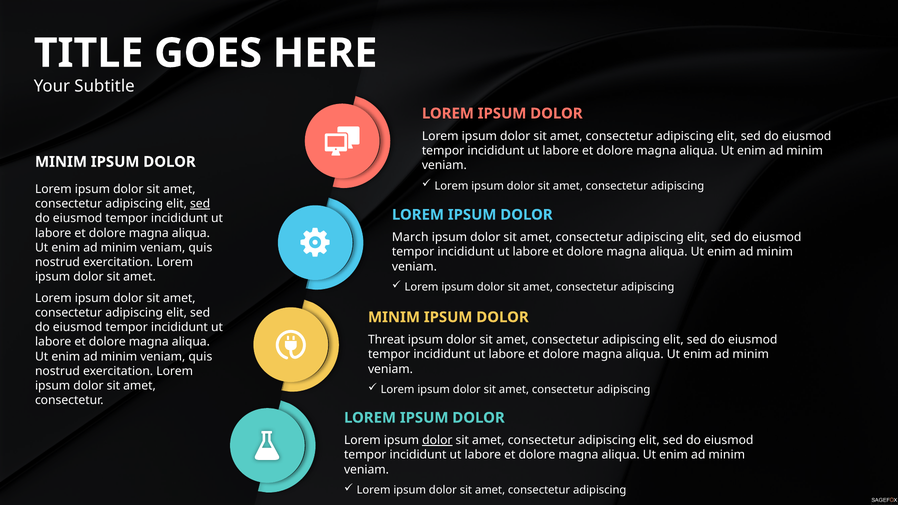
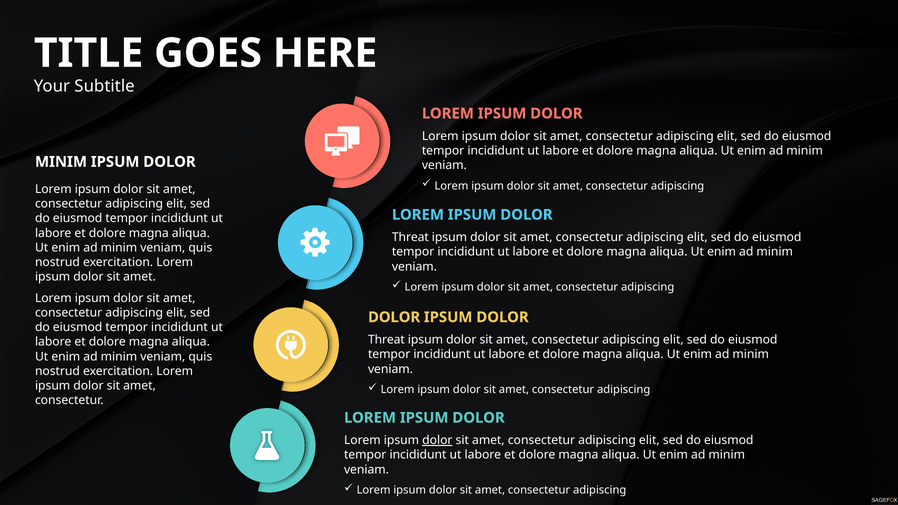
sed at (200, 204) underline: present -> none
March at (410, 237): March -> Threat
MINIM at (394, 317): MINIM -> DOLOR
